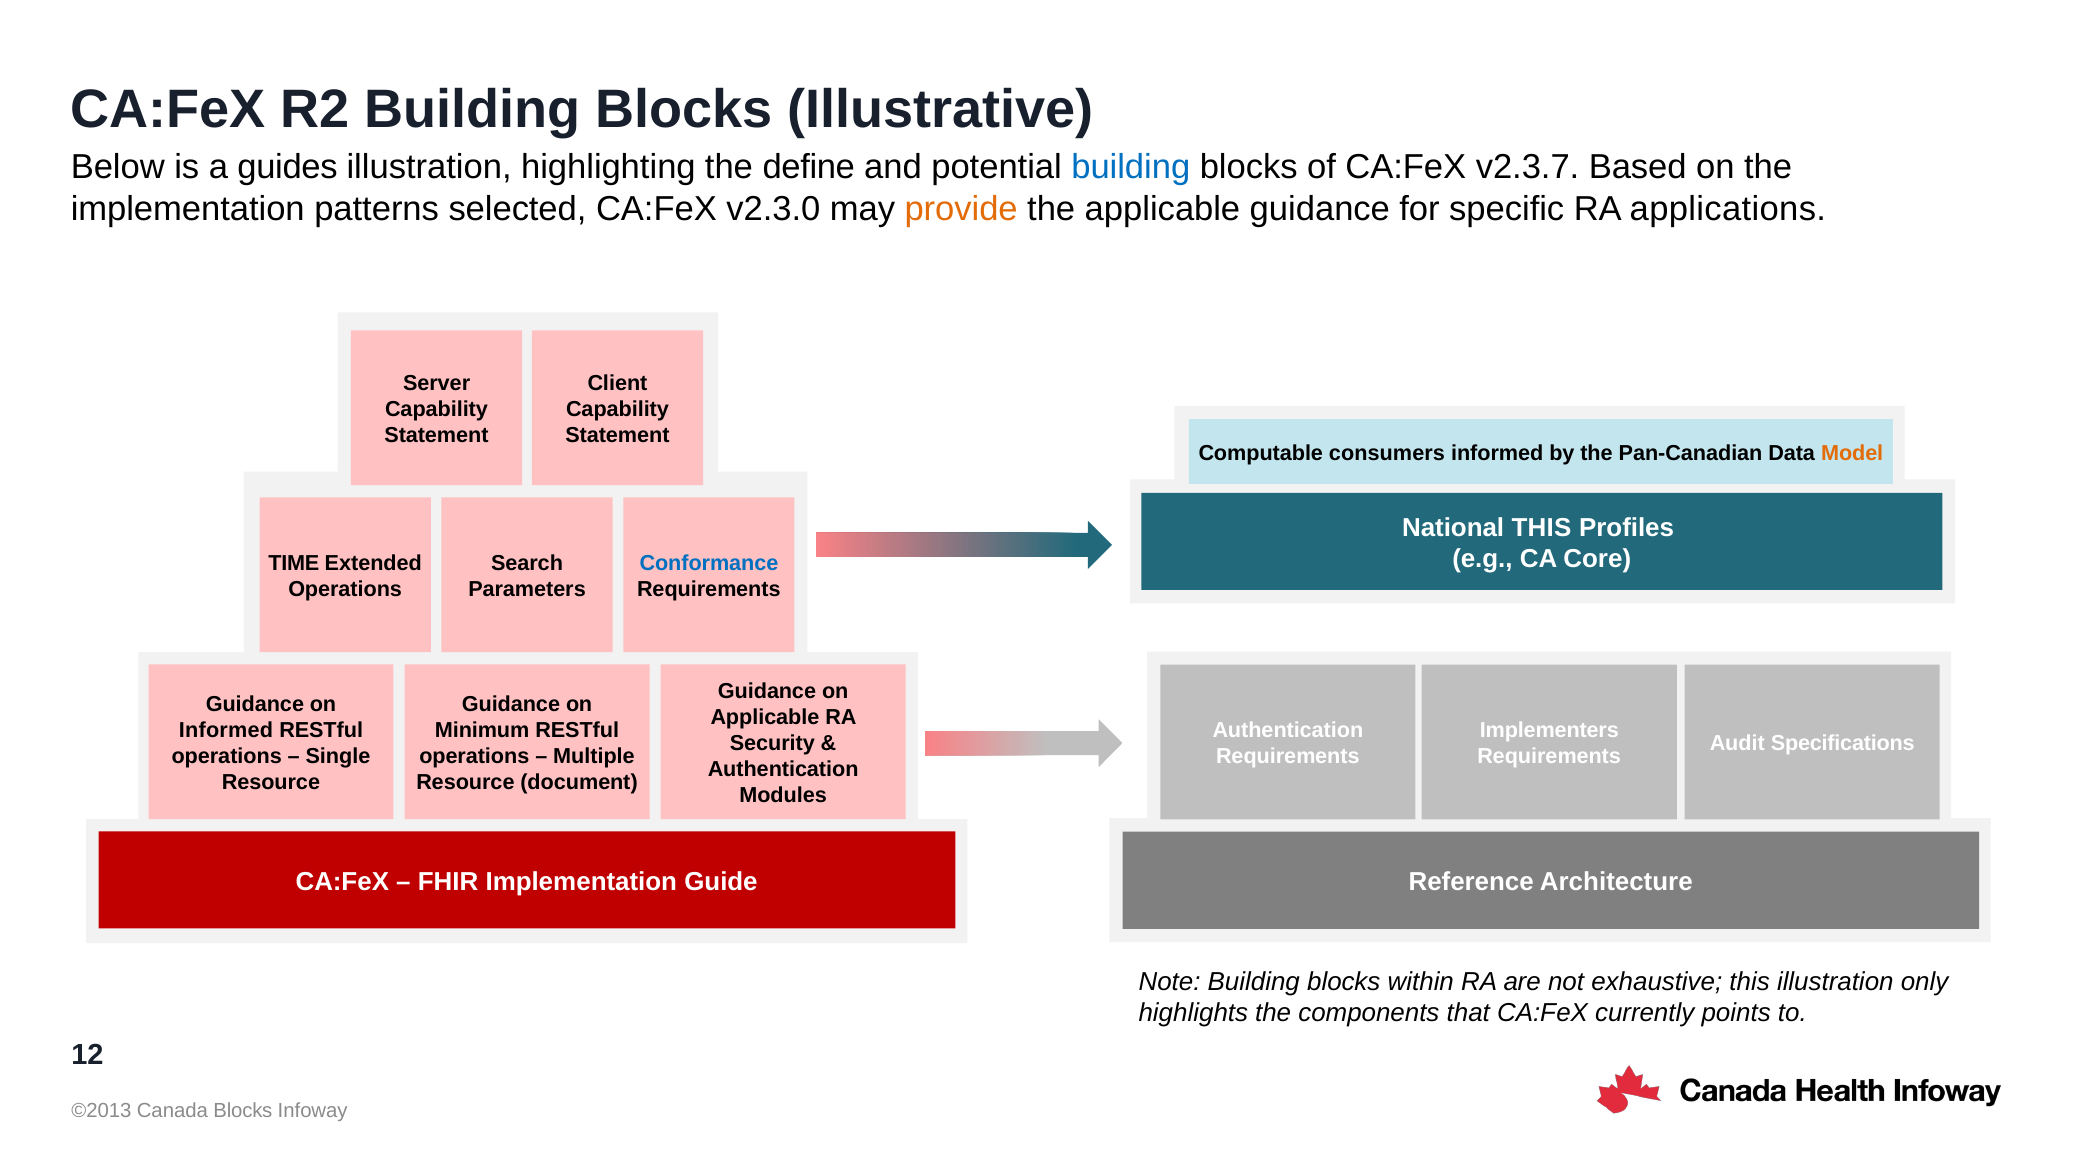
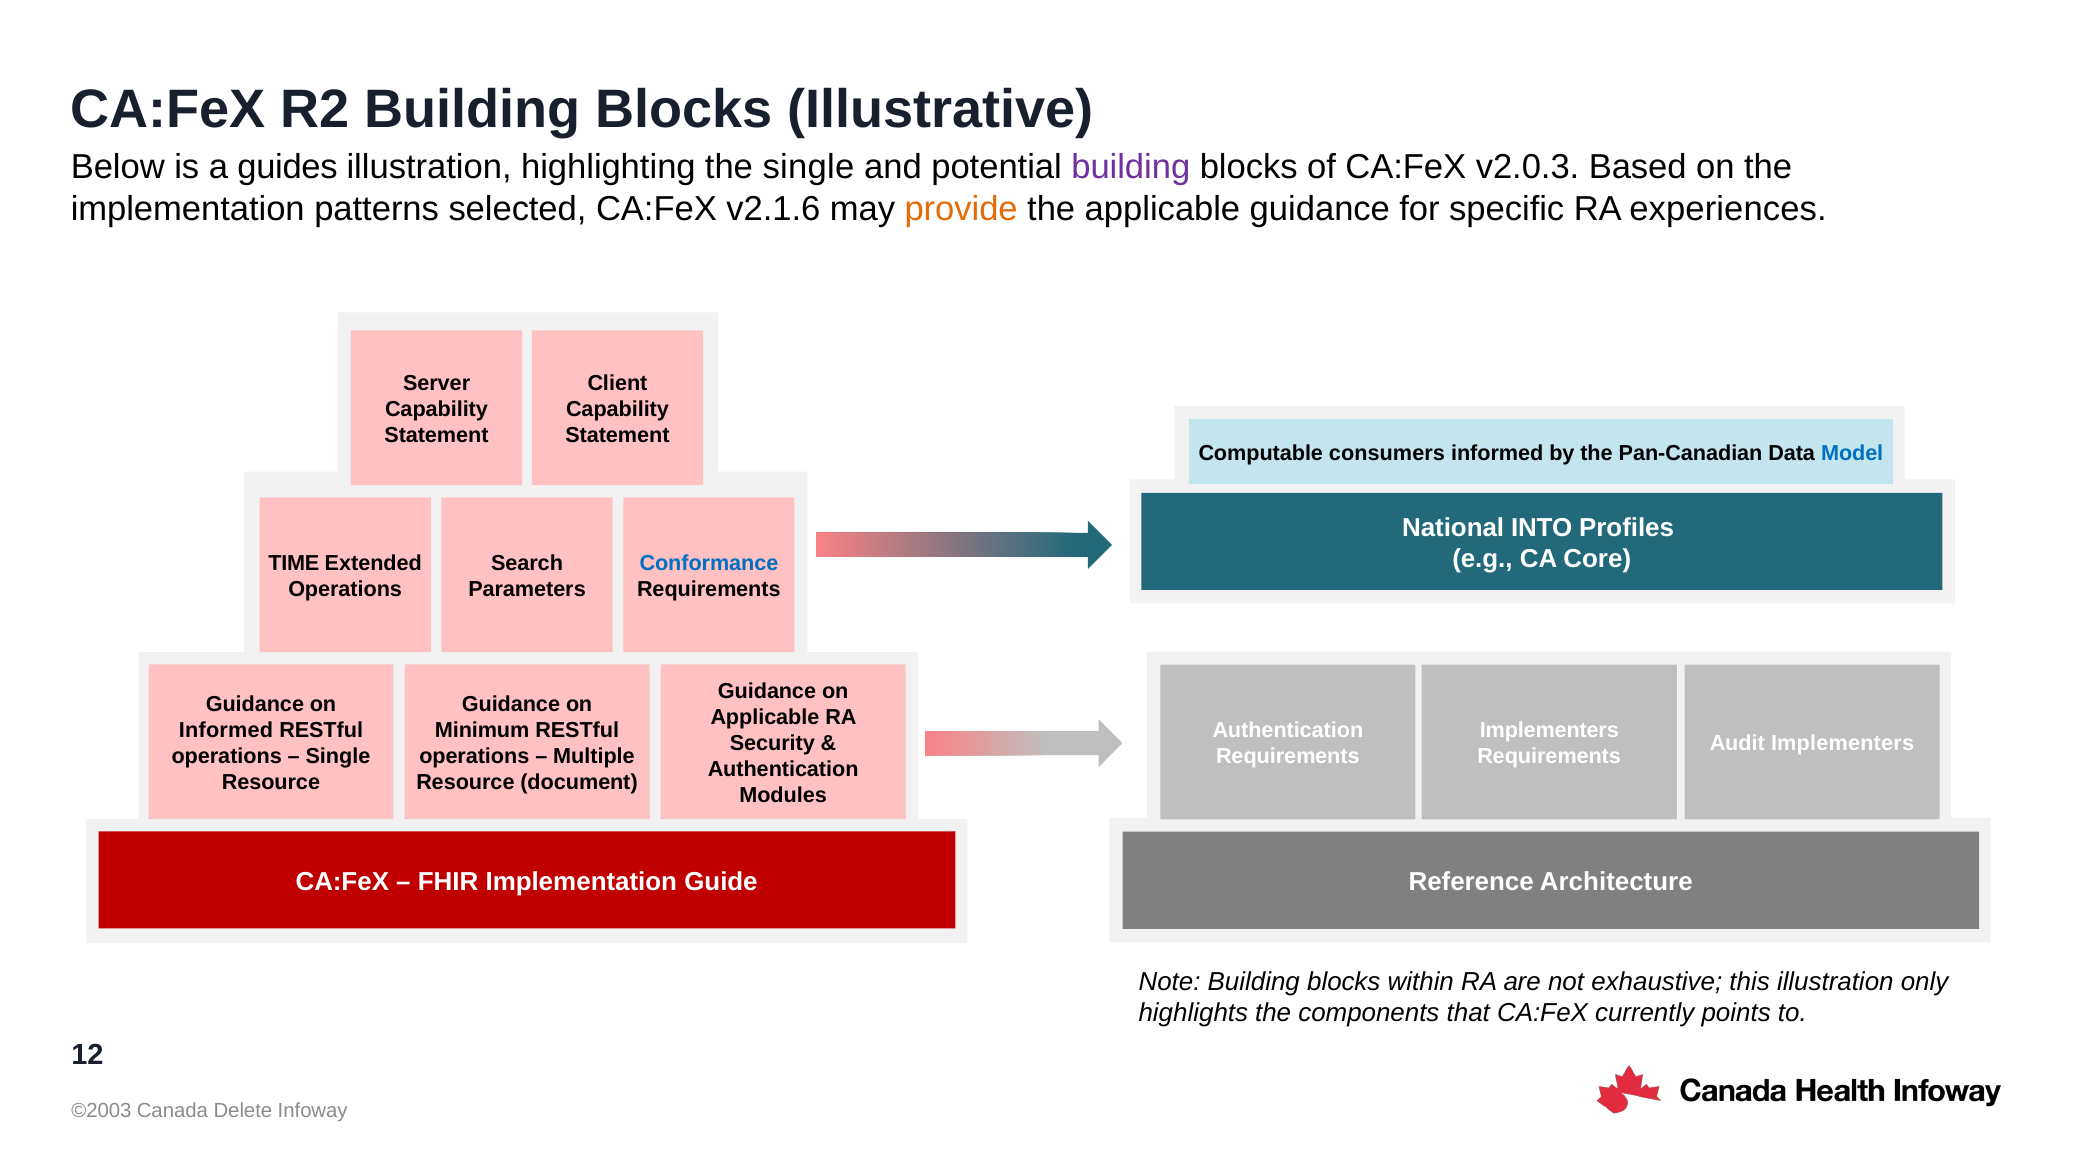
the define: define -> single
building at (1131, 167) colour: blue -> purple
v2.3.7: v2.3.7 -> v2.0.3
v2.3.0: v2.3.0 -> v2.1.6
applications: applications -> experiences
Model colour: orange -> blue
National THIS: THIS -> INTO
Audit Specifications: Specifications -> Implementers
©2013: ©2013 -> ©2003
Canada Blocks: Blocks -> Delete
